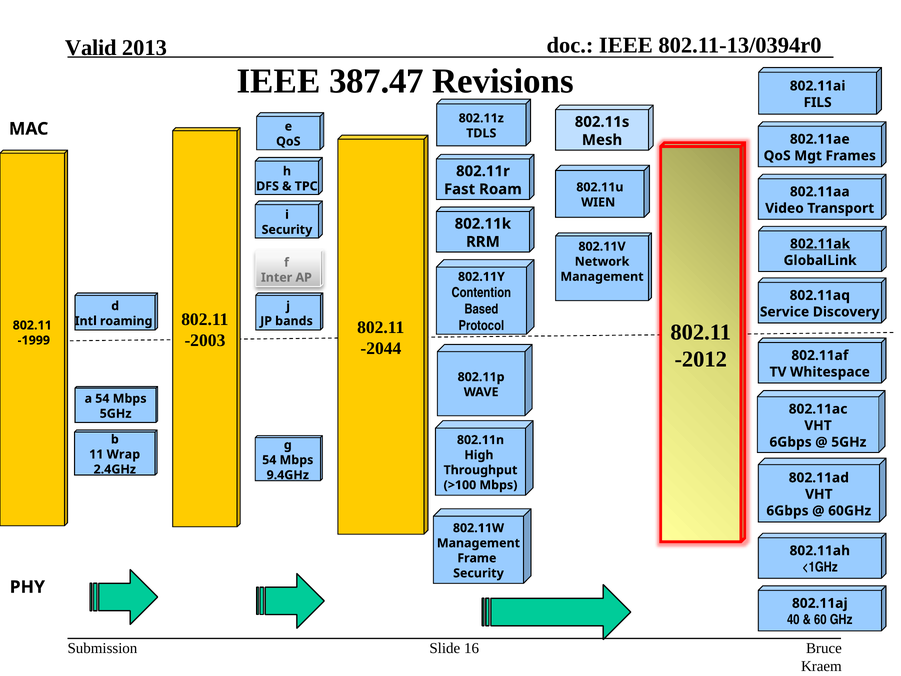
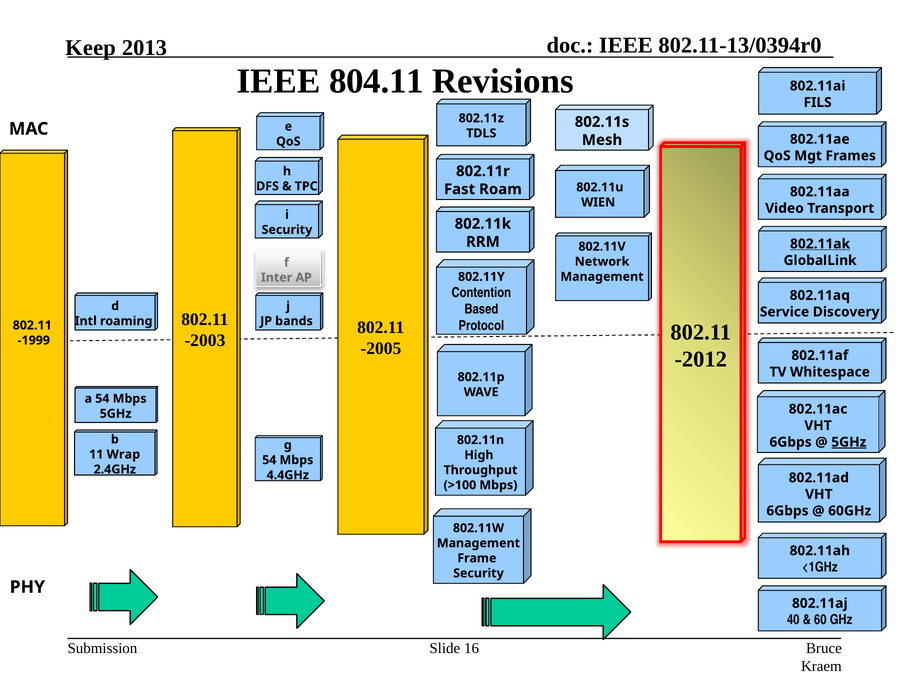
Valid: Valid -> Keep
387.47: 387.47 -> 804.11
-2044: -2044 -> -2005
5GHz at (849, 442) underline: none -> present
9.4GHz: 9.4GHz -> 4.4GHz
